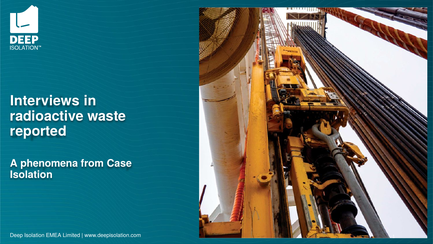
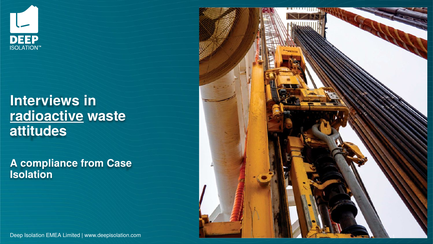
radioactive underline: none -> present
reported: reported -> attitudes
phenomena: phenomena -> compliance
